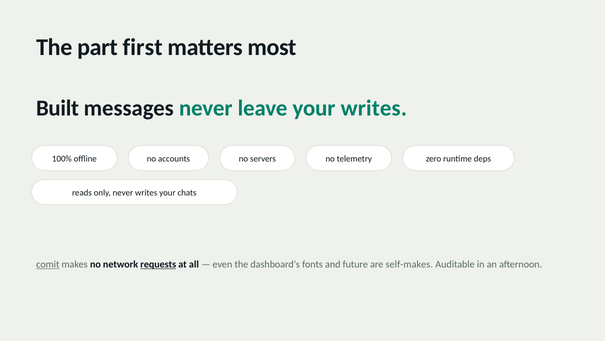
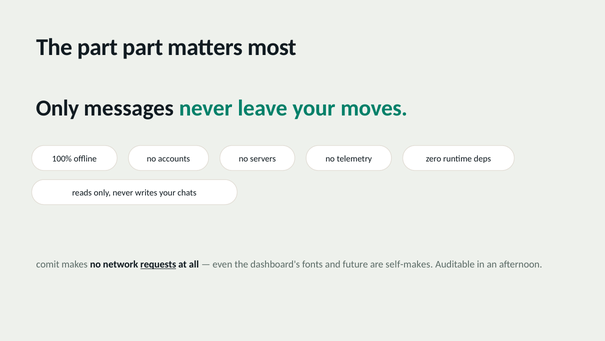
part first: first -> part
Built at (57, 108): Built -> Only
your writes: writes -> moves
comit underline: present -> none
